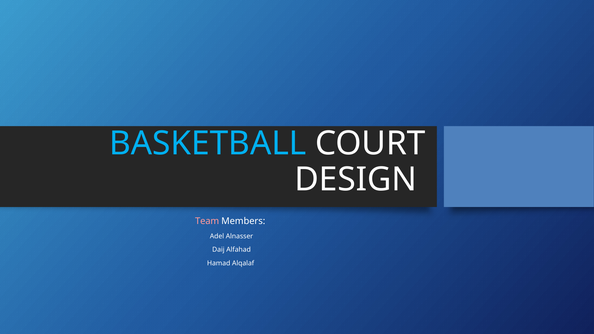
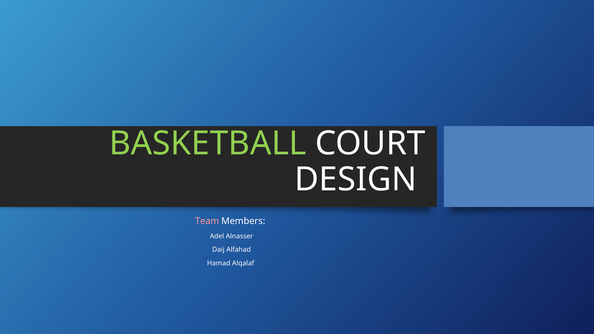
BASKETBALL colour: light blue -> light green
